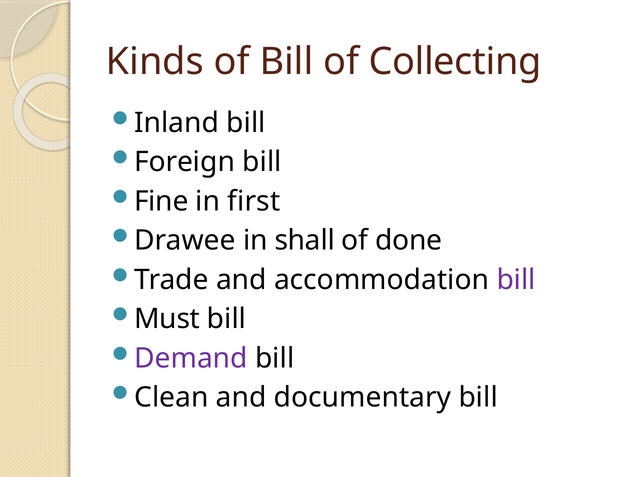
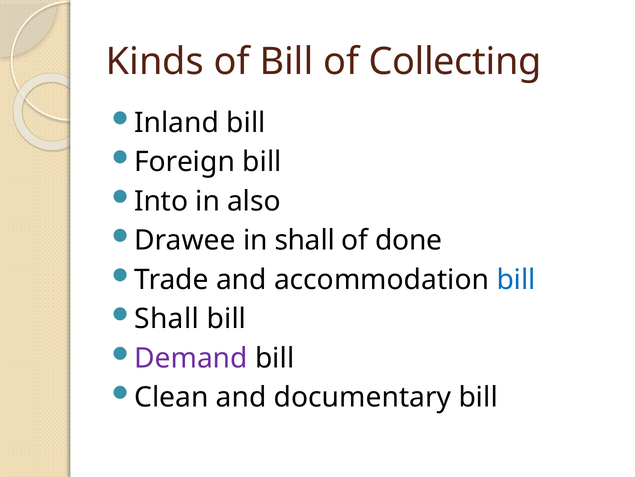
Fine: Fine -> Into
first: first -> also
bill at (516, 279) colour: purple -> blue
Must at (167, 319): Must -> Shall
